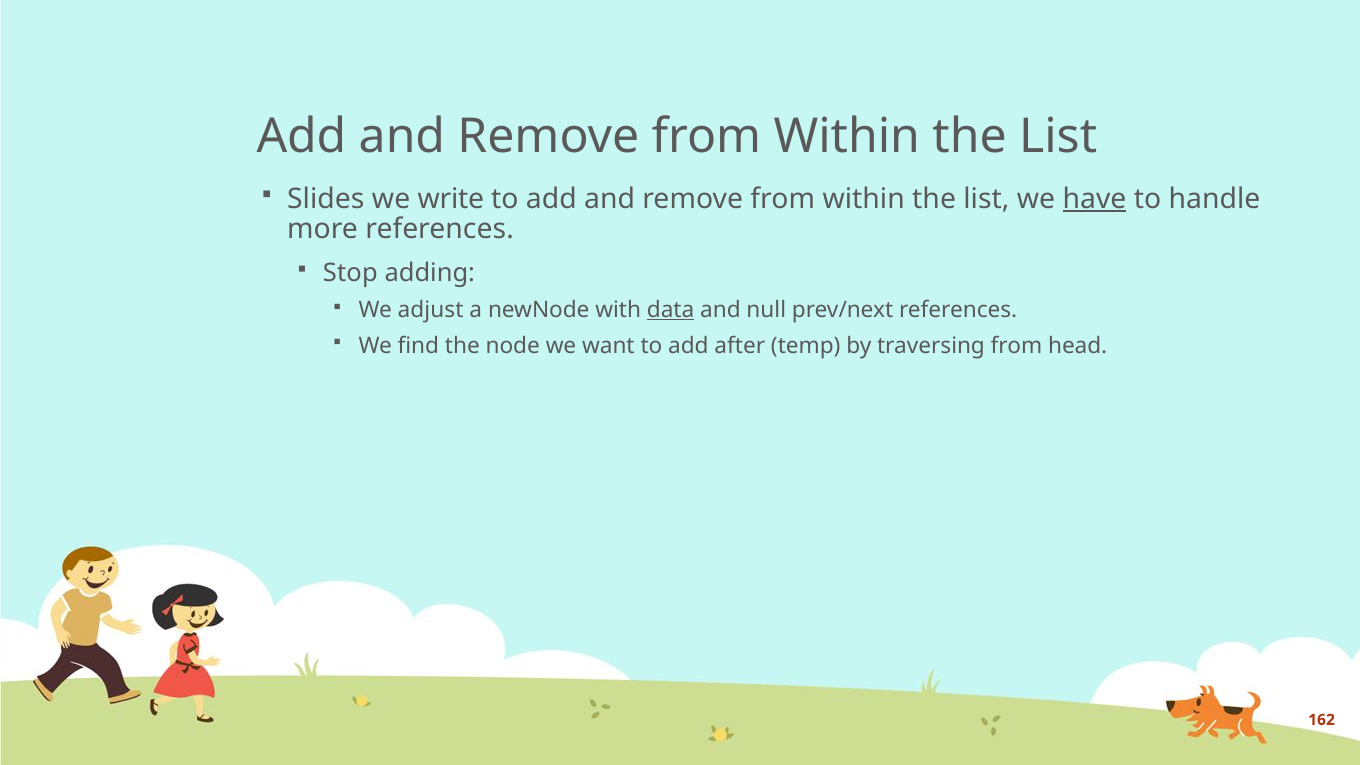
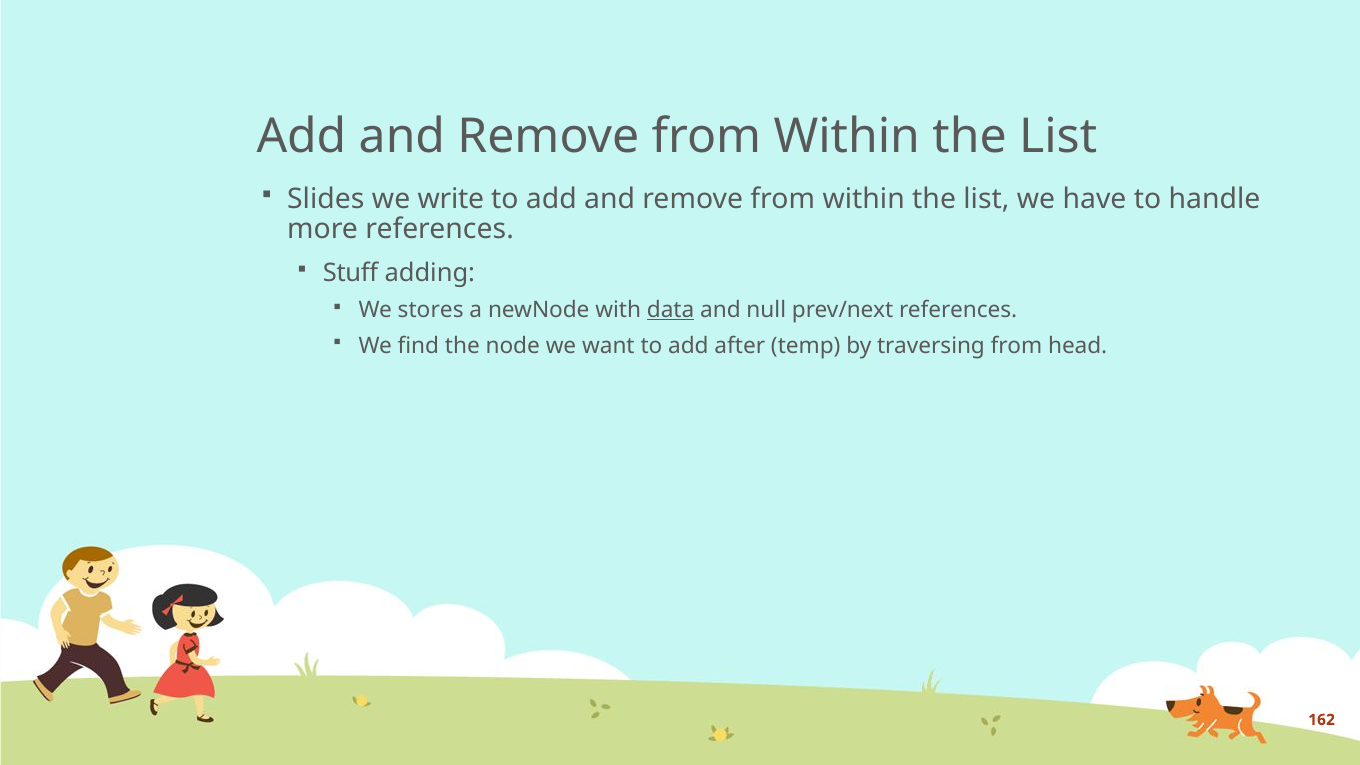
have underline: present -> none
Stop: Stop -> Stuff
adjust: adjust -> stores
